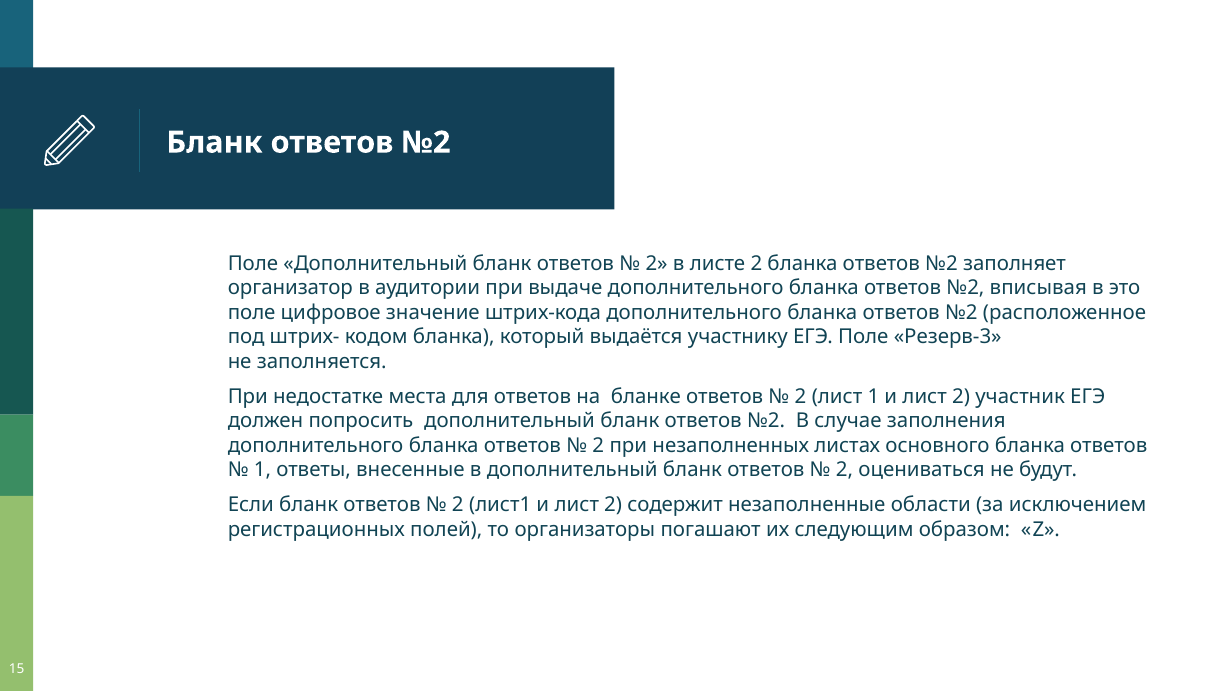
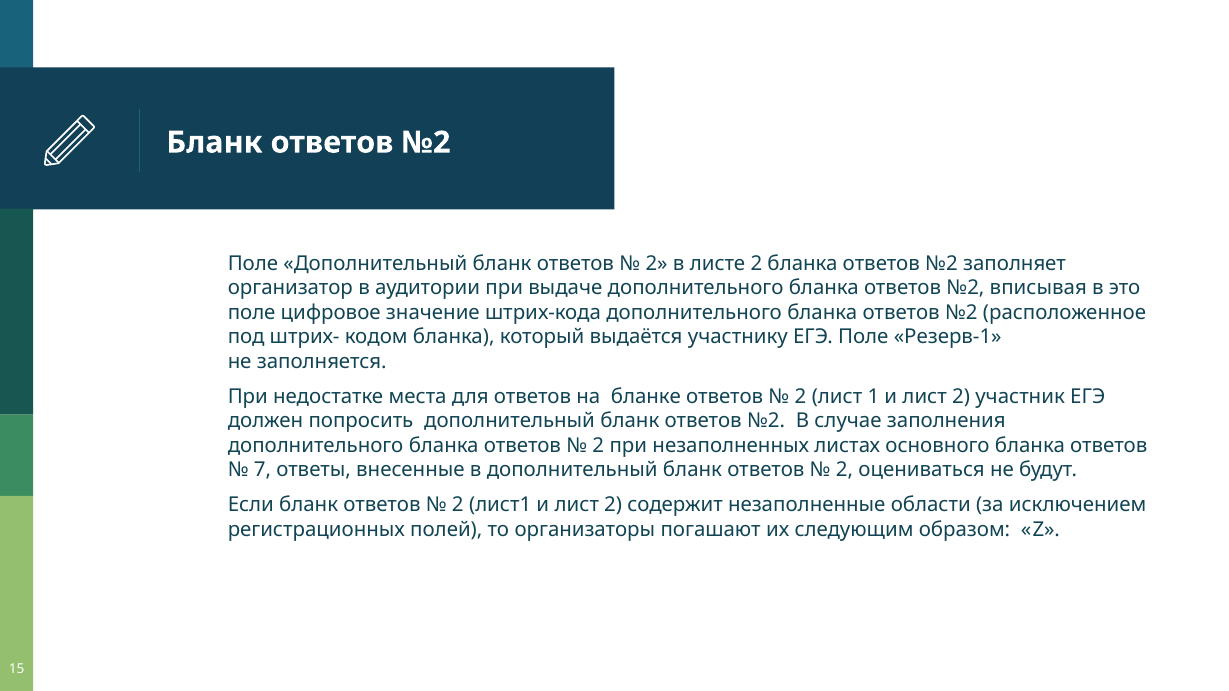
Резерв-3: Резерв-3 -> Резерв-1
1 at (263, 470): 1 -> 7
